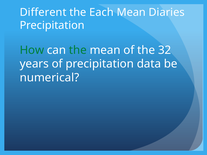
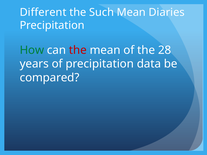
Each: Each -> Such
the at (78, 50) colour: green -> red
32: 32 -> 28
numerical: numerical -> compared
